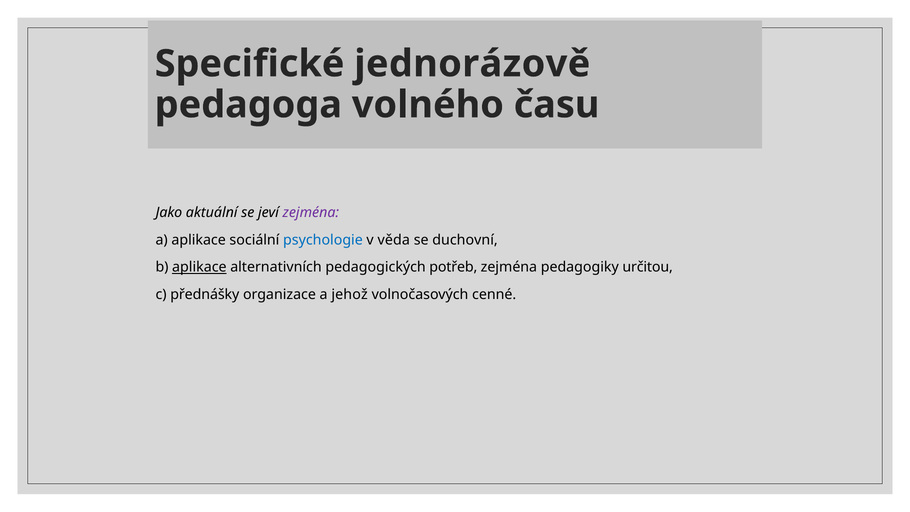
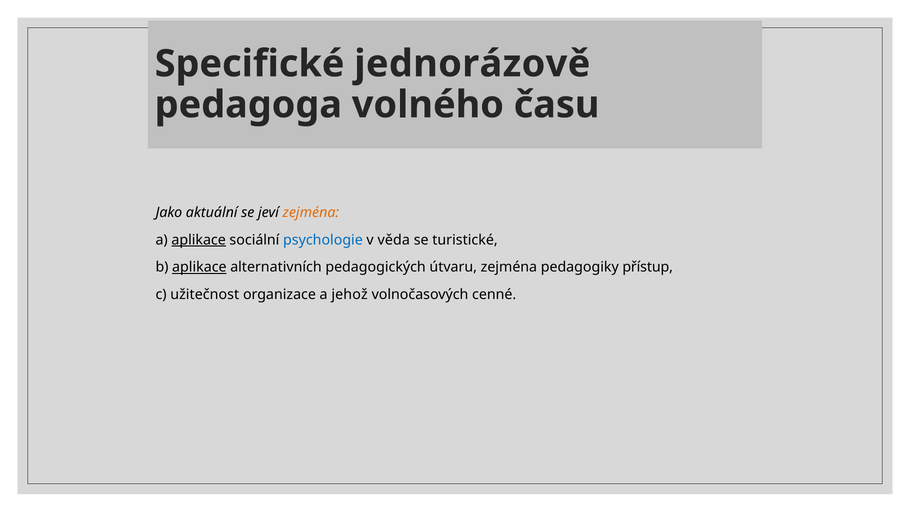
zejména at (311, 213) colour: purple -> orange
aplikace at (199, 240) underline: none -> present
duchovní: duchovní -> turistické
potřeb: potřeb -> útvaru
určitou: určitou -> přístup
přednášky: přednášky -> užitečnost
